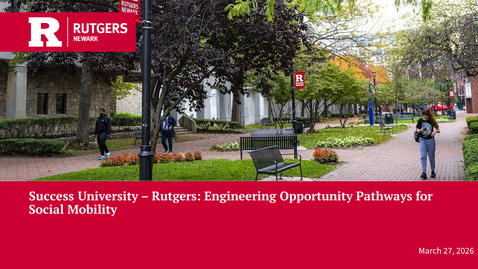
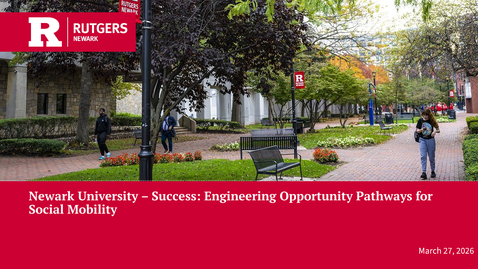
Success: Success -> Newark
Rutgers: Rutgers -> Success
